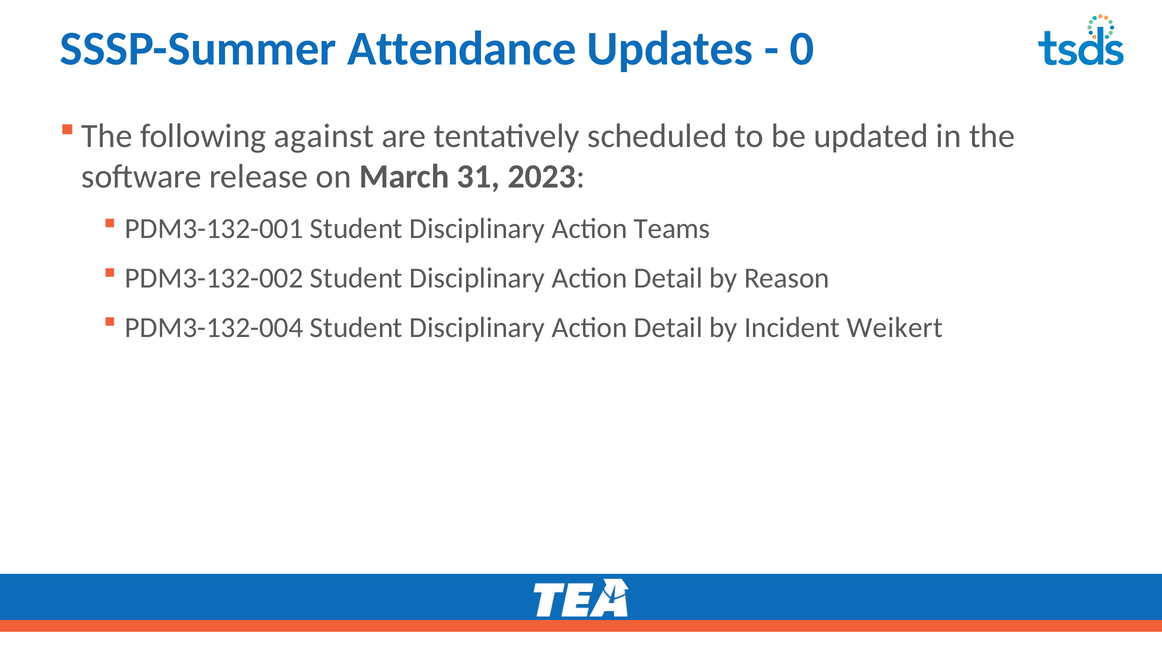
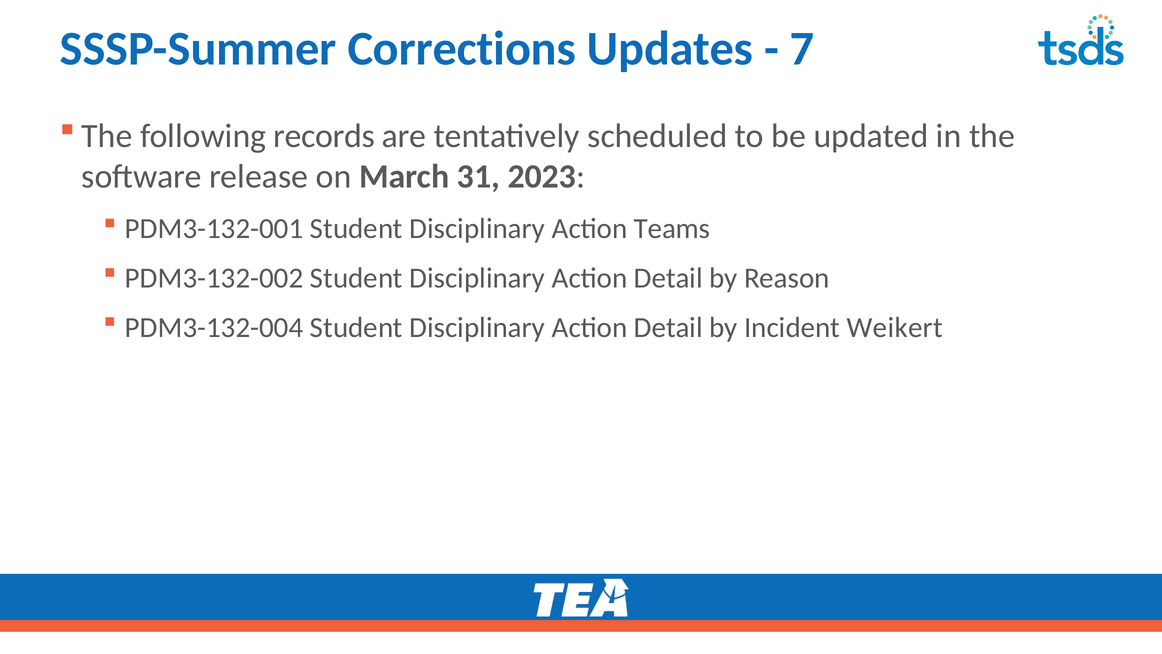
Attendance: Attendance -> Corrections
0: 0 -> 7
against: against -> records
